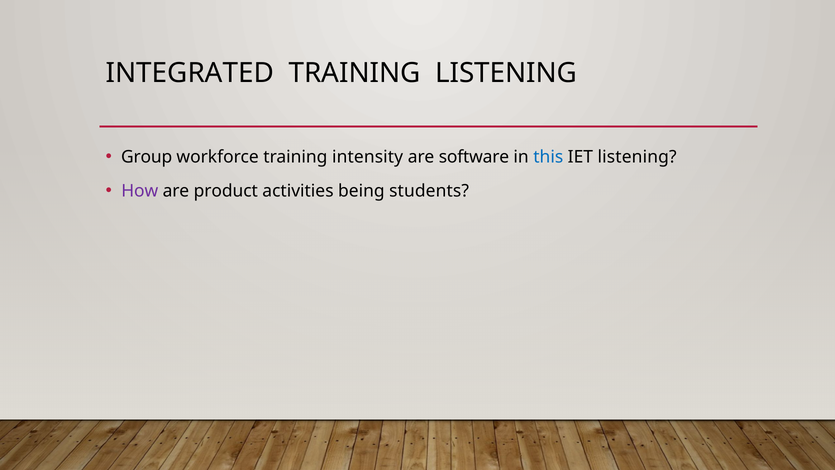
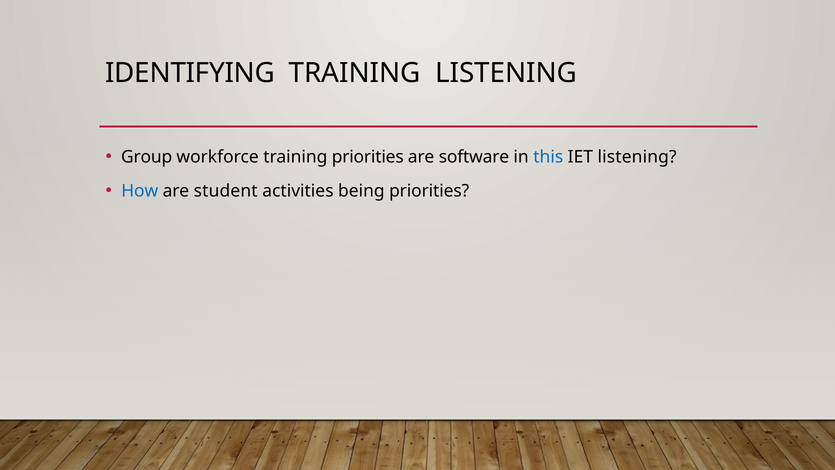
INTEGRATED: INTEGRATED -> IDENTIFYING
training intensity: intensity -> priorities
How colour: purple -> blue
product: product -> student
being students: students -> priorities
